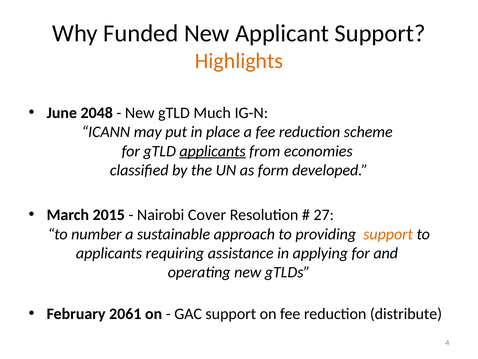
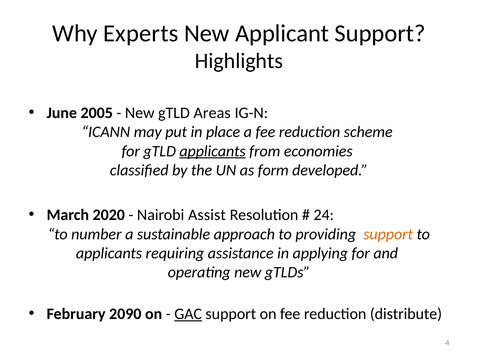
Funded: Funded -> Experts
Highlights colour: orange -> black
2048: 2048 -> 2005
Much: Much -> Areas
2015: 2015 -> 2020
Cover: Cover -> Assist
27: 27 -> 24
2061: 2061 -> 2090
GAC underline: none -> present
